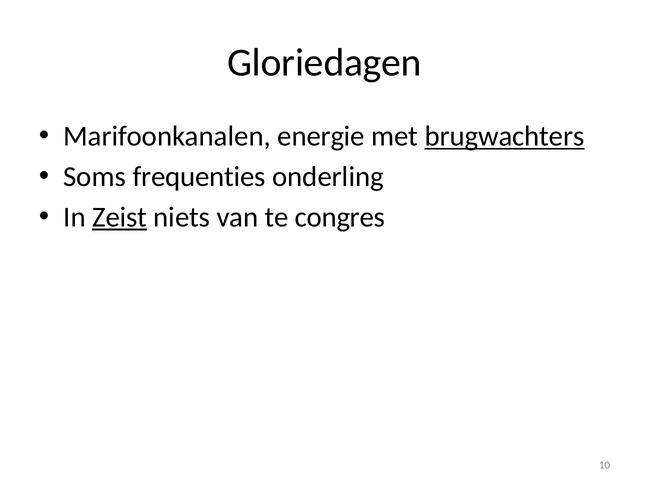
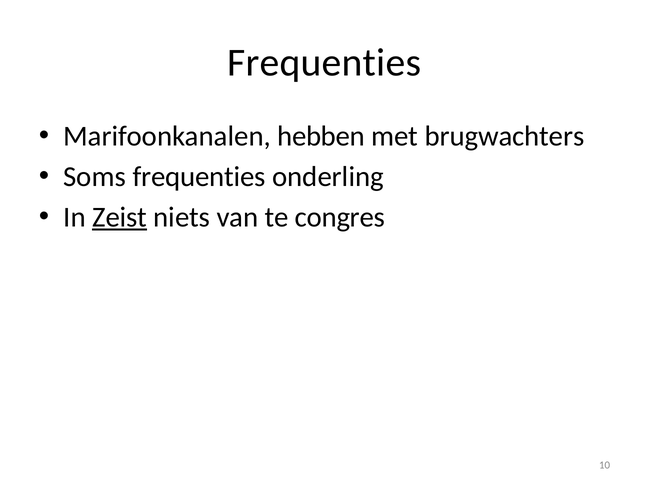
Gloriedagen at (324, 63): Gloriedagen -> Frequenties
energie: energie -> hebben
brugwachters underline: present -> none
